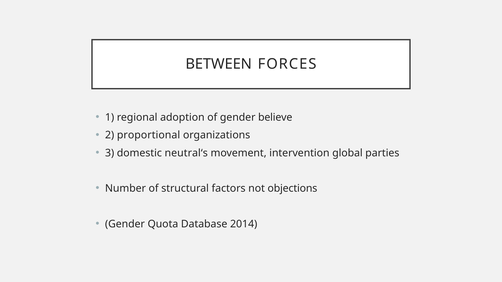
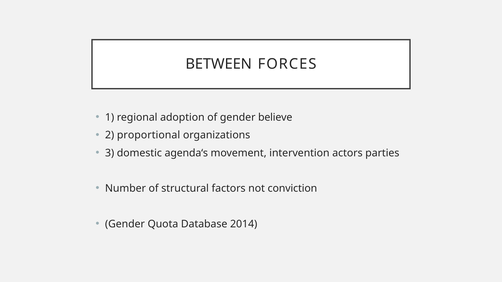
neutral‘s: neutral‘s -> agenda‘s
global: global -> actors
objections: objections -> conviction
